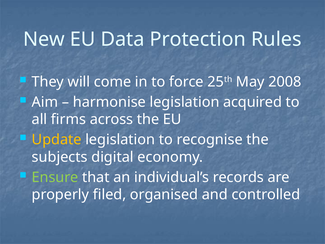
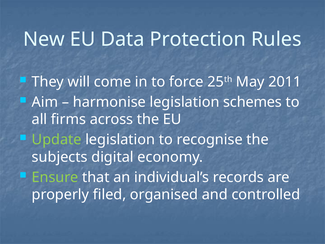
2008: 2008 -> 2011
acquired: acquired -> schemes
Update colour: yellow -> light green
